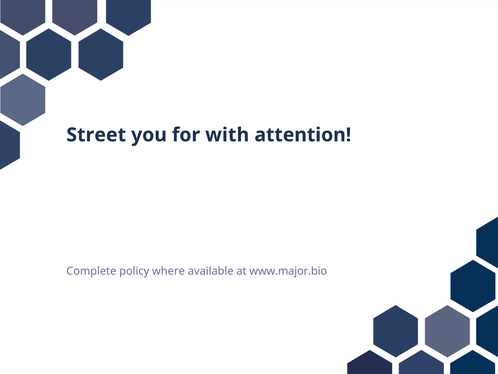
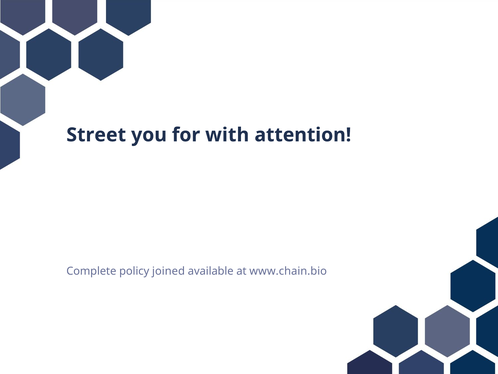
where: where -> joined
www.major.bio: www.major.bio -> www.chain.bio
